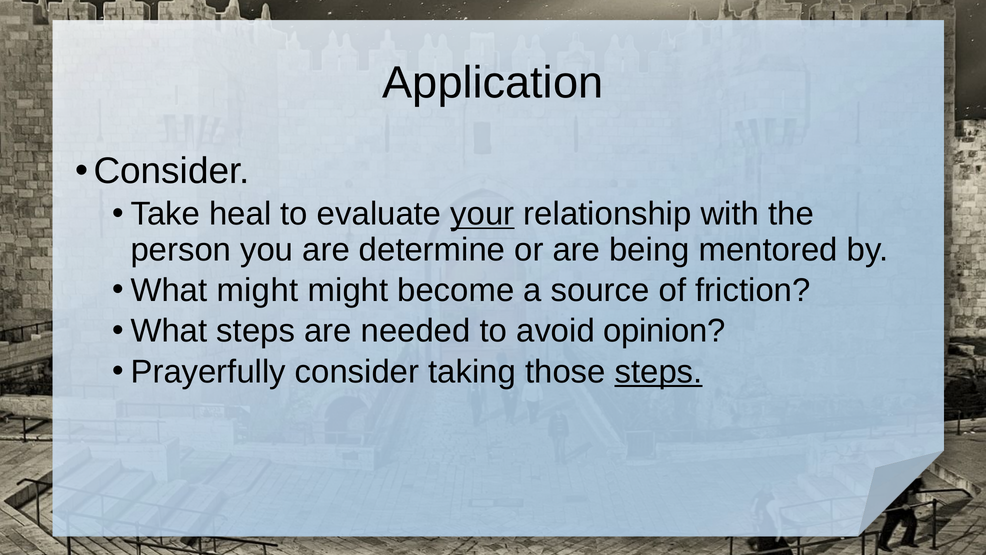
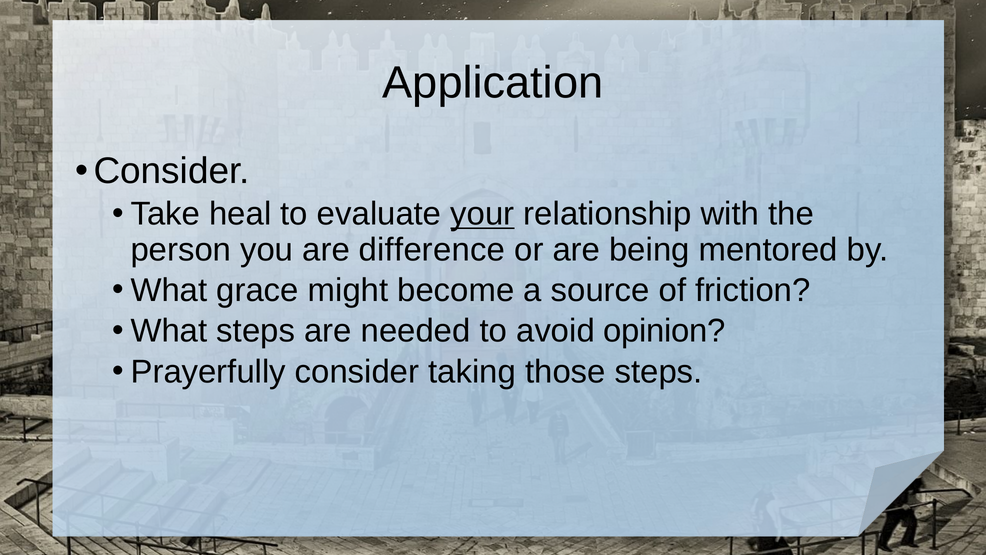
determine: determine -> difference
What might: might -> grace
steps at (659, 371) underline: present -> none
